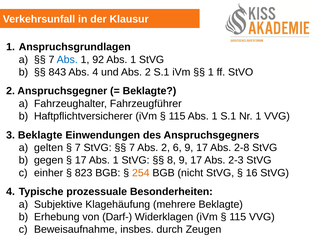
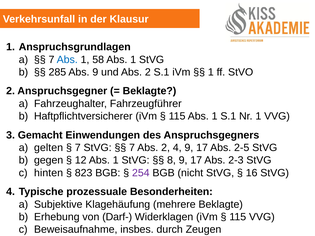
92: 92 -> 58
843: 843 -> 285
Abs 4: 4 -> 9
3 Beklagte: Beklagte -> Gemacht
2 6: 6 -> 4
2-8: 2-8 -> 2-5
17 at (81, 160): 17 -> 12
einher: einher -> hinten
254 colour: orange -> purple
